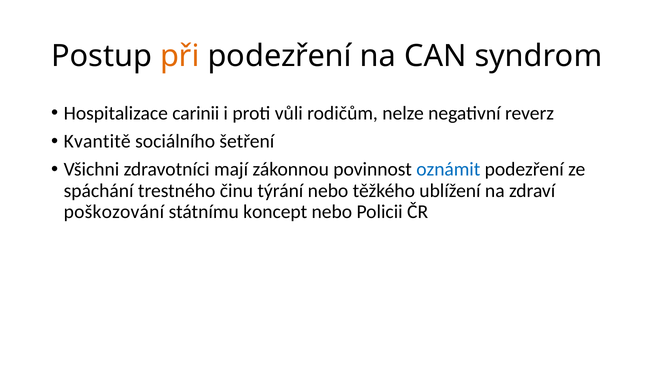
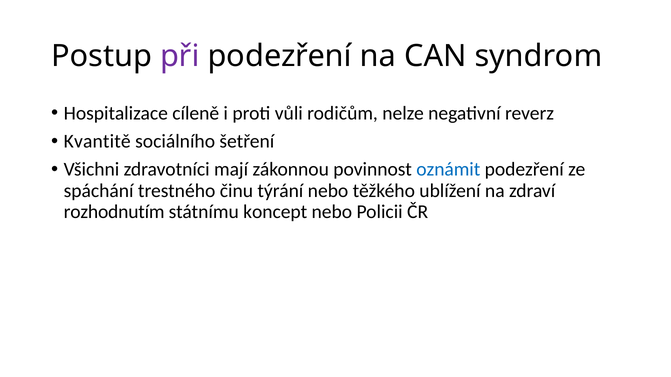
při colour: orange -> purple
carinii: carinii -> cíleně
poškozování: poškozování -> rozhodnutím
